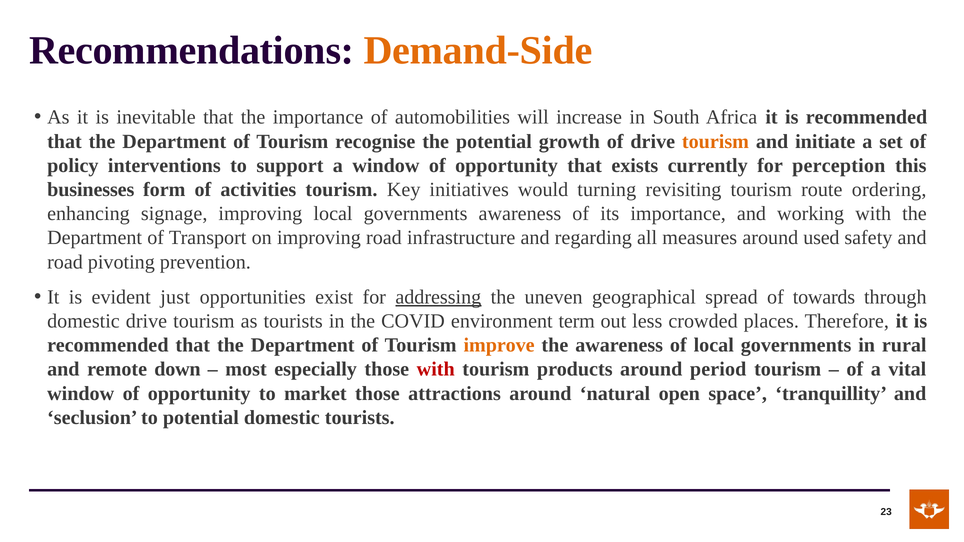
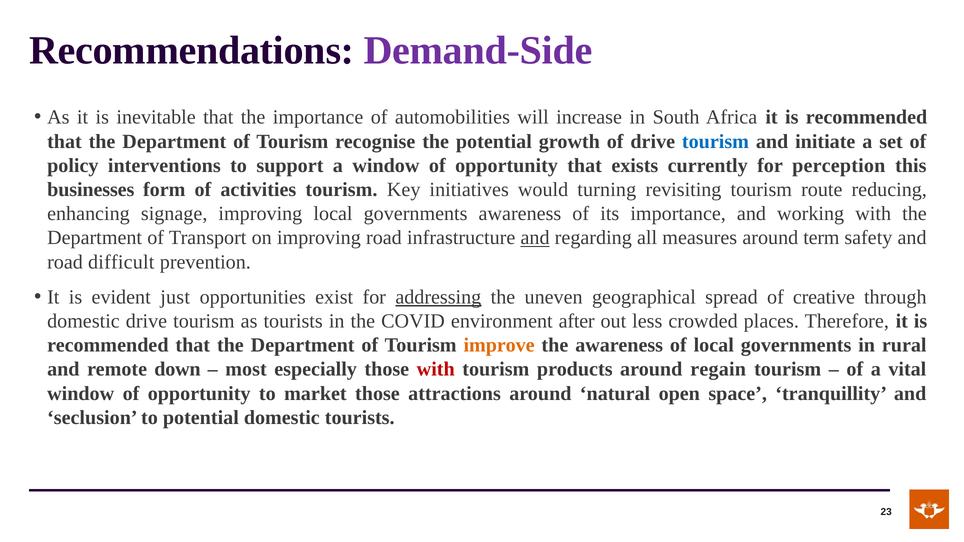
Demand-Side colour: orange -> purple
tourism at (715, 141) colour: orange -> blue
ordering: ordering -> reducing
and at (535, 238) underline: none -> present
used: used -> term
pivoting: pivoting -> difficult
towards: towards -> creative
term: term -> after
period: period -> regain
